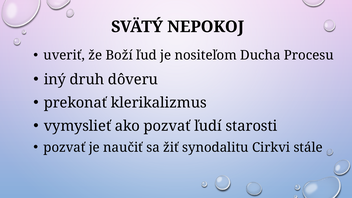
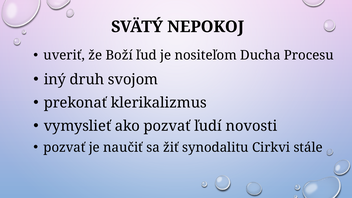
dôveru: dôveru -> svojom
starosti: starosti -> novosti
